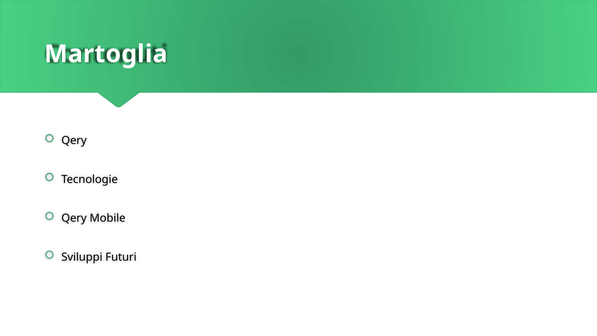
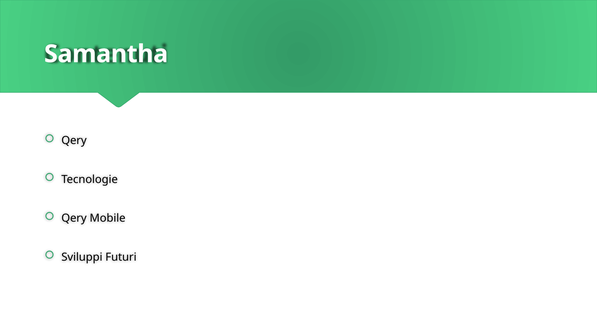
Martoglia: Martoglia -> Samantha
